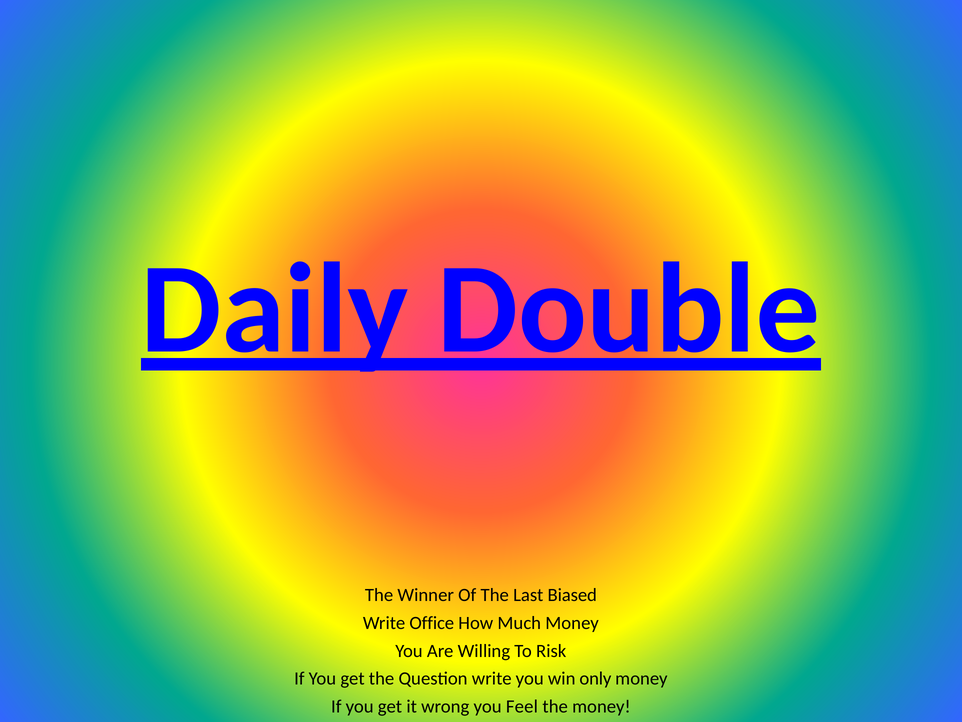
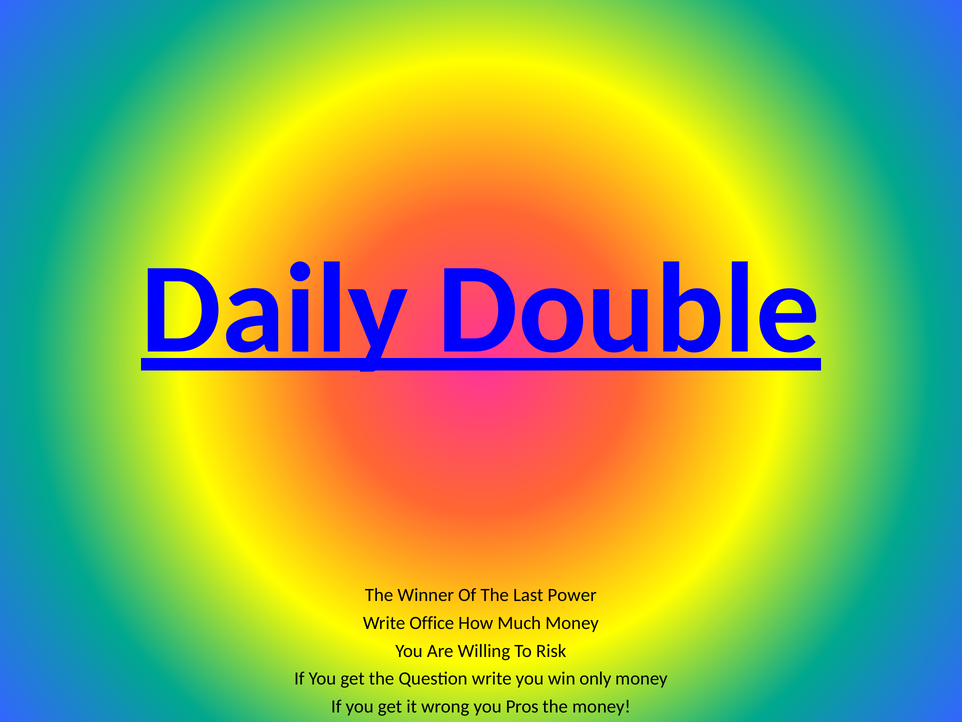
Biased: Biased -> Power
Feel: Feel -> Pros
